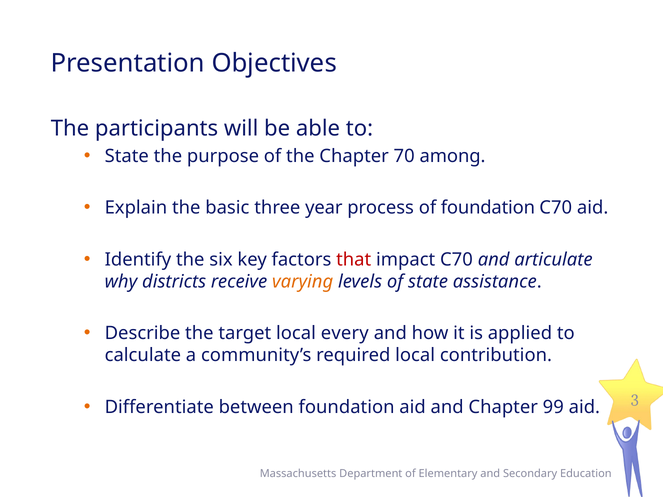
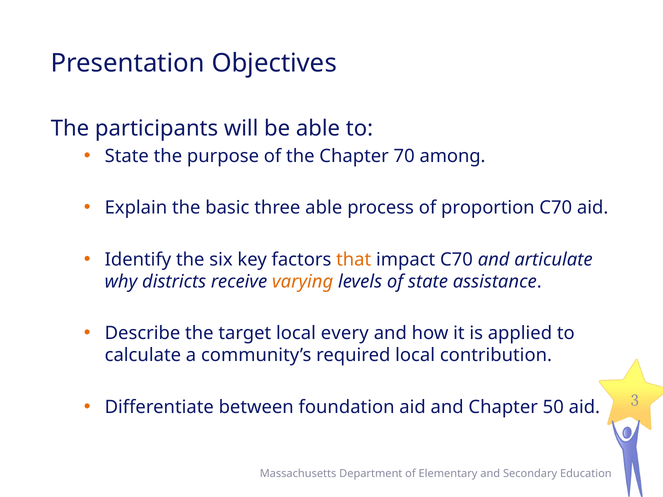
three year: year -> able
of foundation: foundation -> proportion
that colour: red -> orange
99: 99 -> 50
